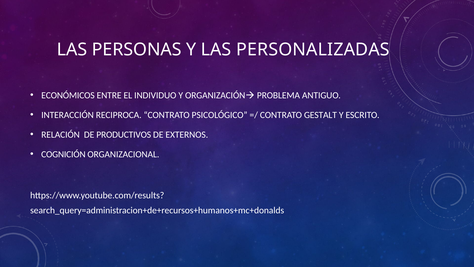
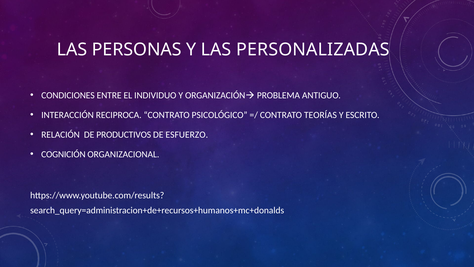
ECONÓMICOS: ECONÓMICOS -> CONDICIONES
GESTALT: GESTALT -> TEORÍAS
EXTERNOS: EXTERNOS -> ESFUERZO
